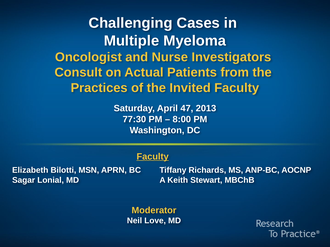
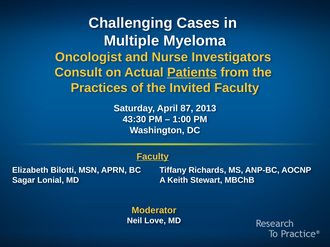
Patients underline: none -> present
47: 47 -> 87
77:30: 77:30 -> 43:30
8:00: 8:00 -> 1:00
